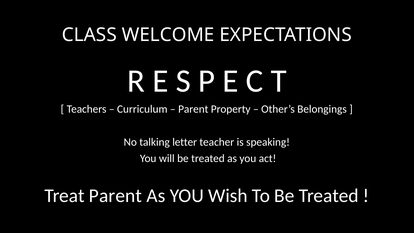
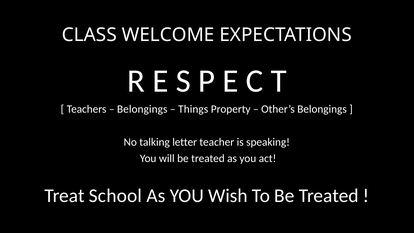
Curriculum at (142, 109): Curriculum -> Belongings
Parent at (193, 109): Parent -> Things
Treat Parent: Parent -> School
